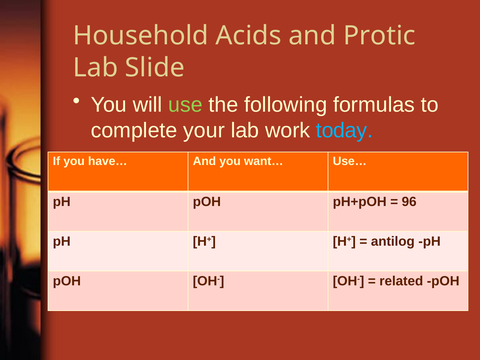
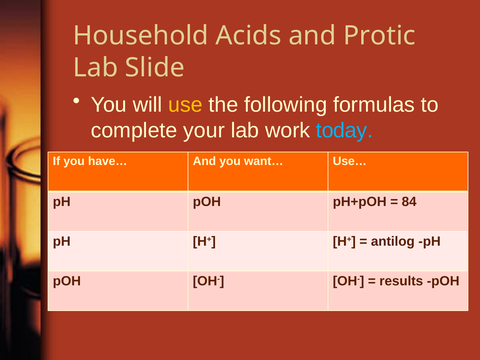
use colour: light green -> yellow
96: 96 -> 84
related: related -> results
